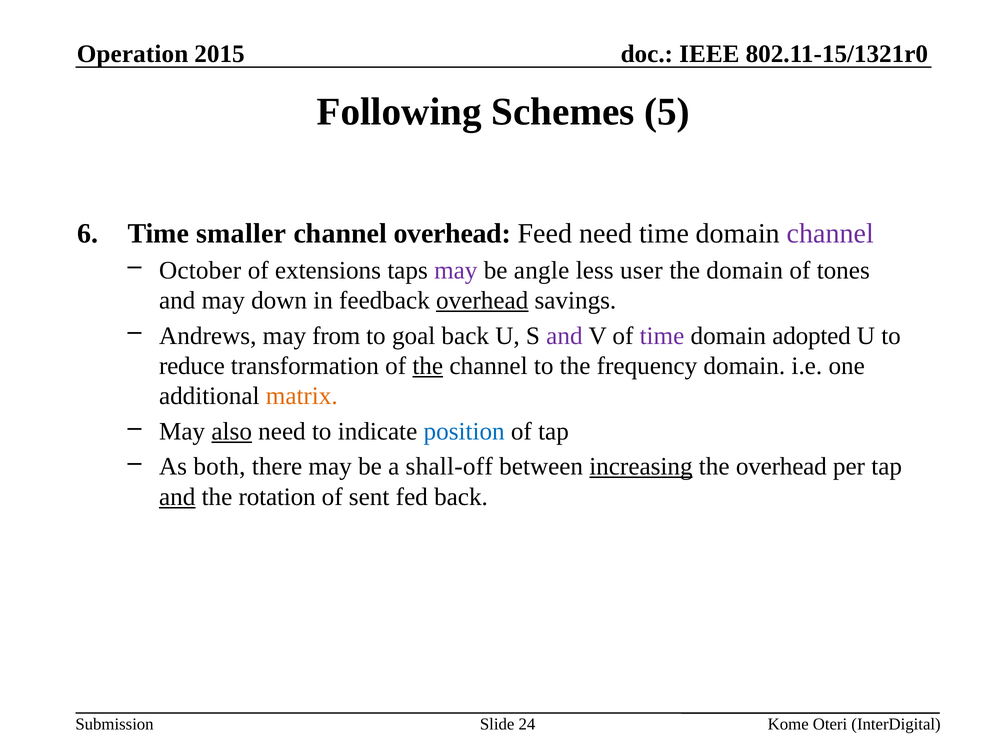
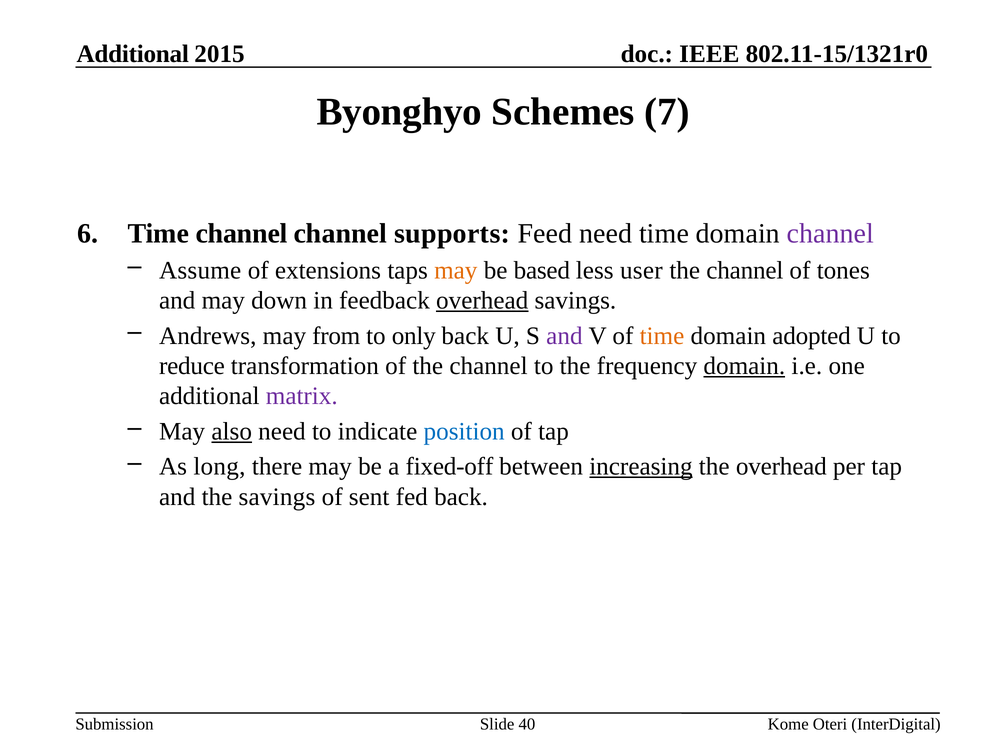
Operation at (133, 54): Operation -> Additional
Following: Following -> Byonghyo
5: 5 -> 7
Time smaller: smaller -> channel
channel overhead: overhead -> supports
October: October -> Assume
may at (456, 270) colour: purple -> orange
angle: angle -> based
domain at (745, 270): domain -> channel
goal: goal -> only
time at (662, 336) colour: purple -> orange
the at (428, 366) underline: present -> none
domain at (744, 366) underline: none -> present
matrix colour: orange -> purple
both: both -> long
shall-off: shall-off -> fixed-off
and at (177, 497) underline: present -> none
the rotation: rotation -> savings
24: 24 -> 40
